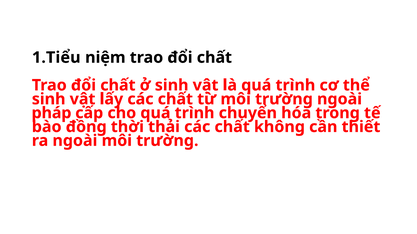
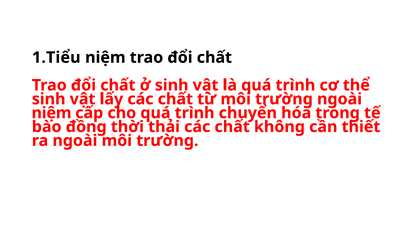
pháp at (52, 113): pháp -> niệm
